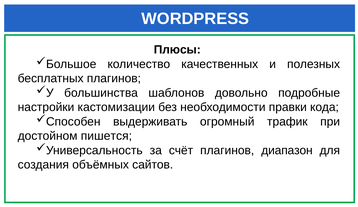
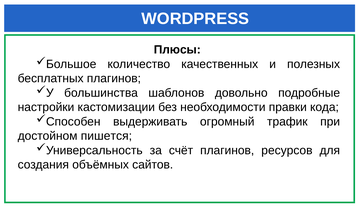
диапазон: диапазон -> ресурсов
